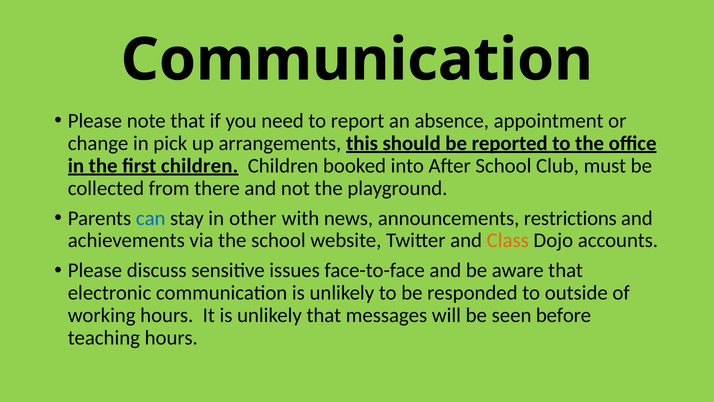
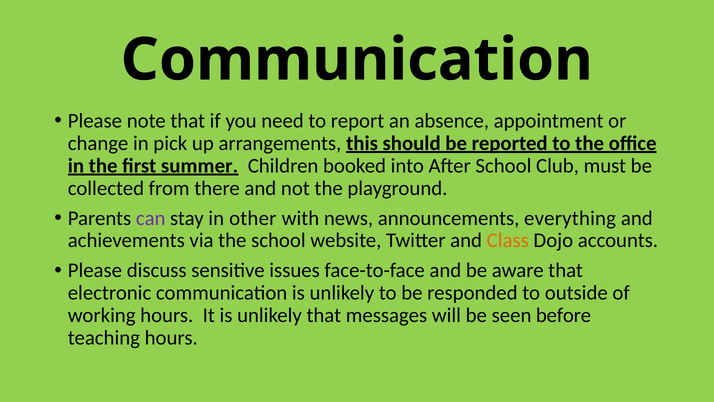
first children: children -> summer
can colour: blue -> purple
restrictions: restrictions -> everything
